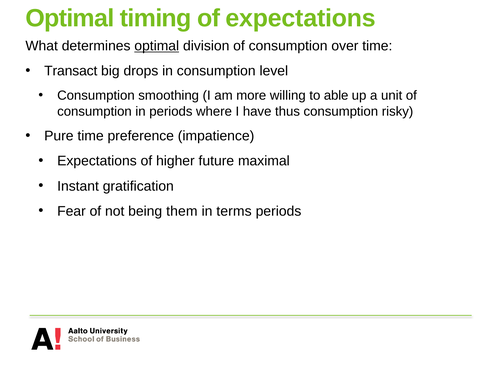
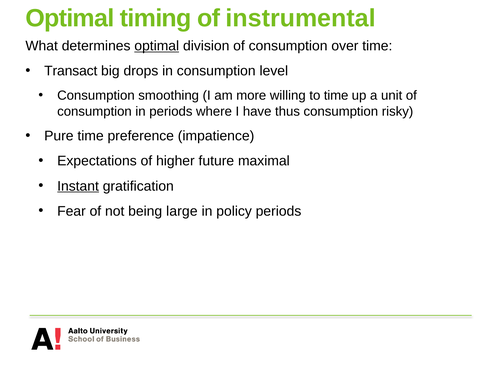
of expectations: expectations -> instrumental
to able: able -> time
Instant underline: none -> present
them: them -> large
terms: terms -> policy
